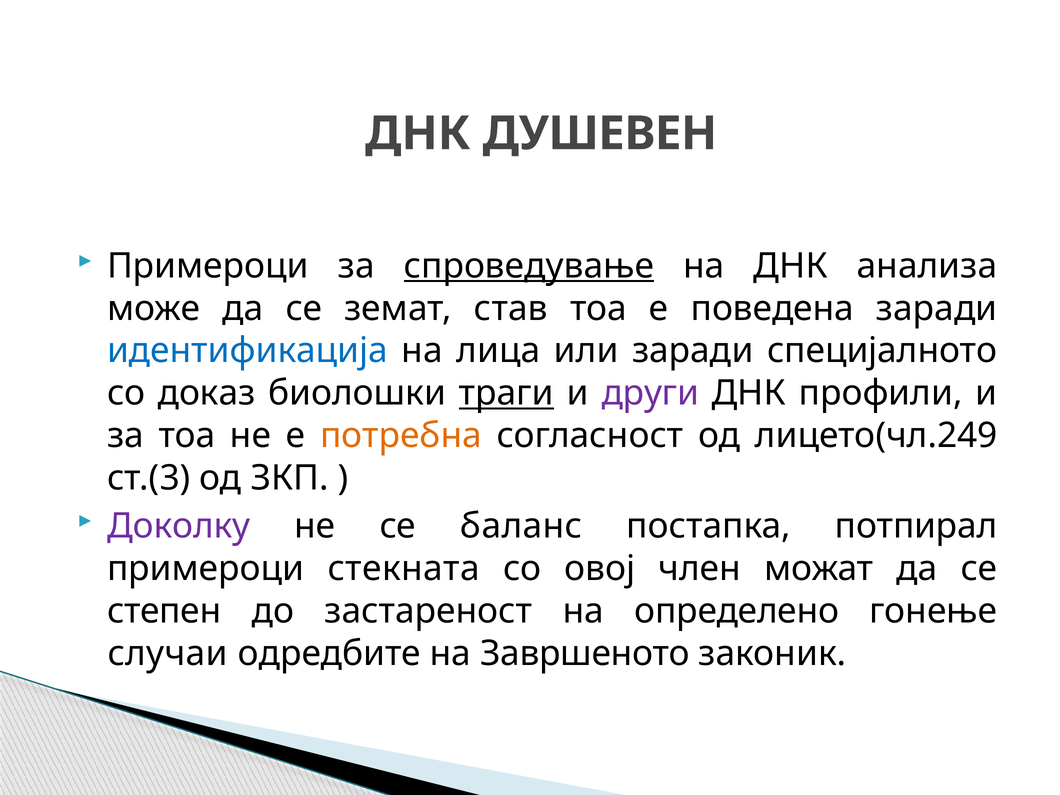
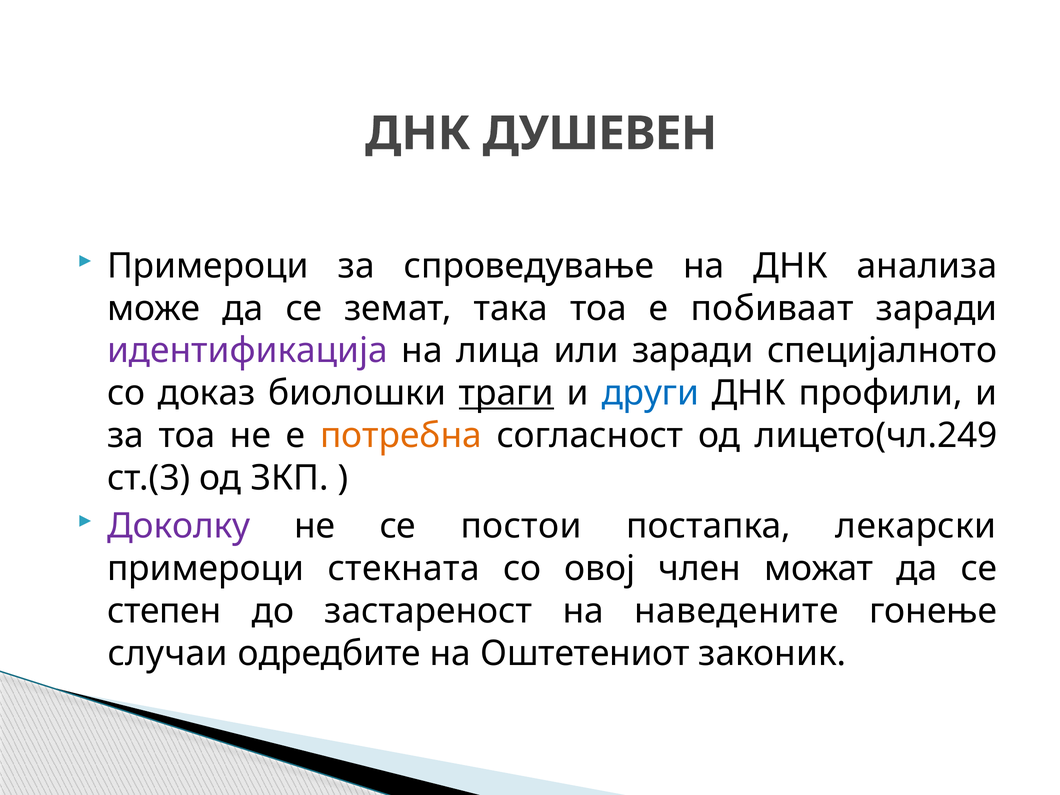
спроведување underline: present -> none
став: став -> така
поведена: поведена -> побиваат
идентификација colour: blue -> purple
други colour: purple -> blue
баланс: баланс -> постои
потпирал: потпирал -> лекарски
определено: определено -> наведените
Завршеното: Завршеното -> Оштетениот
